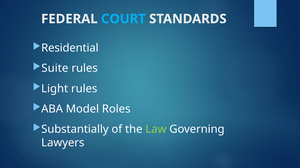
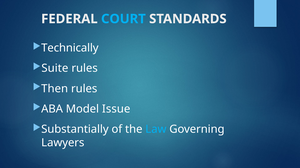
Residential: Residential -> Technically
Light: Light -> Then
Roles: Roles -> Issue
Law colour: light green -> light blue
